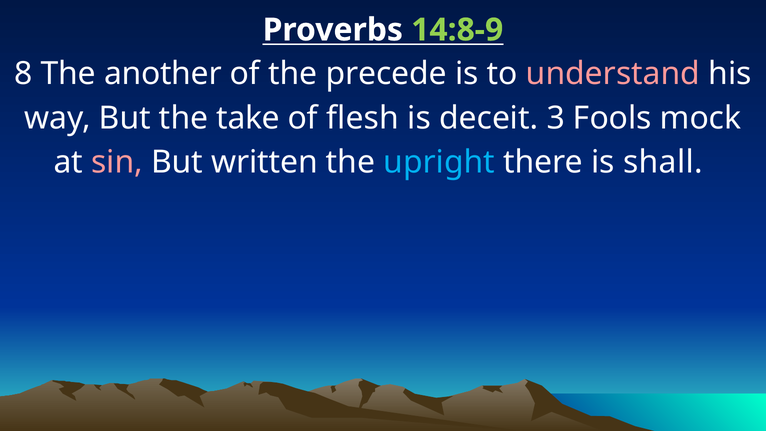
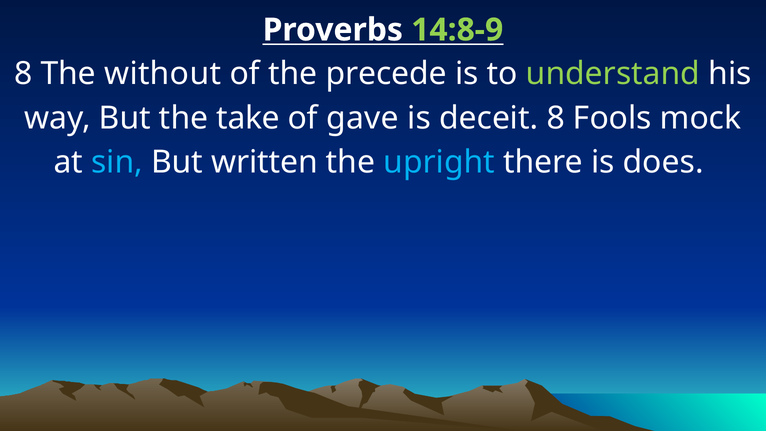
another: another -> without
understand colour: pink -> light green
flesh: flesh -> gave
deceit 3: 3 -> 8
sin colour: pink -> light blue
shall: shall -> does
